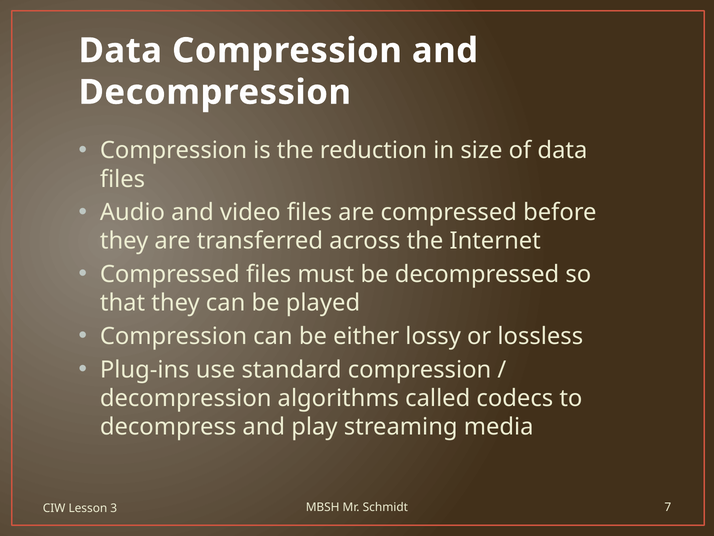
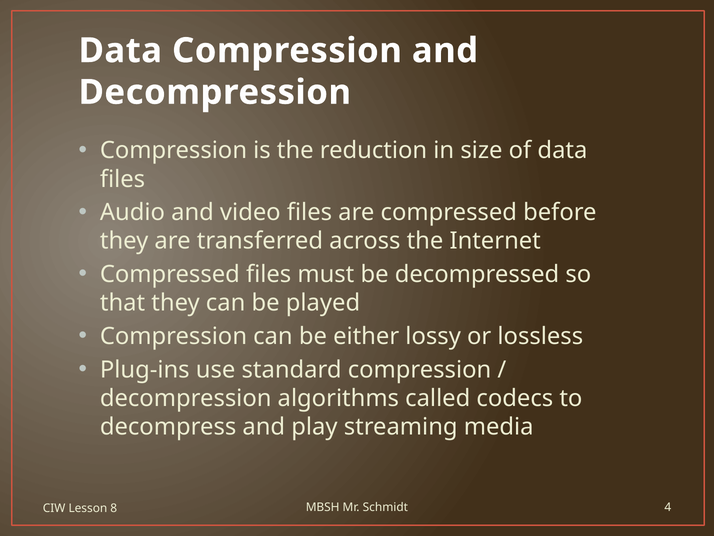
7: 7 -> 4
3: 3 -> 8
